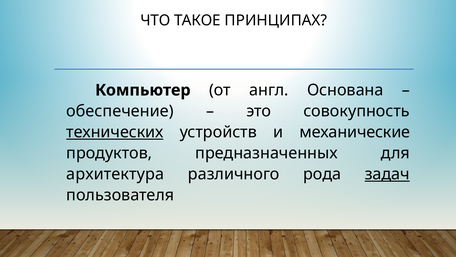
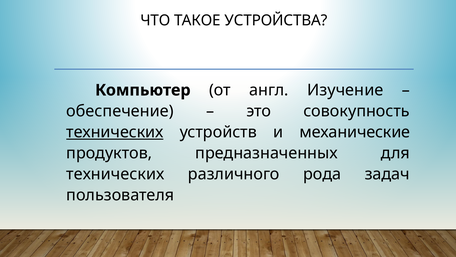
ПРИНЦИПАХ: ПРИНЦИПАХ -> УСТРОЙСТВА
Основана: Основана -> Изучение
архитектура at (115, 174): архитектура -> технических
задач underline: present -> none
